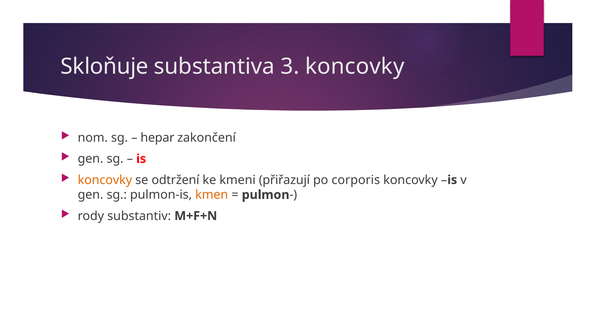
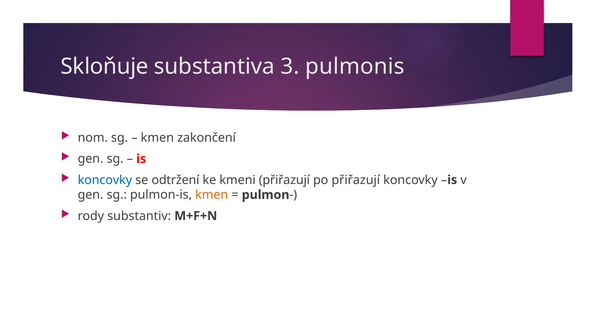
3 koncovky: koncovky -> pulmonis
hepar at (157, 138): hepar -> kmen
koncovky at (105, 180) colour: orange -> blue
po corporis: corporis -> přiřazují
